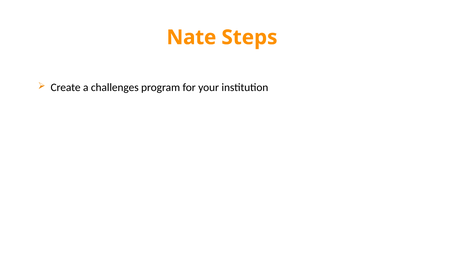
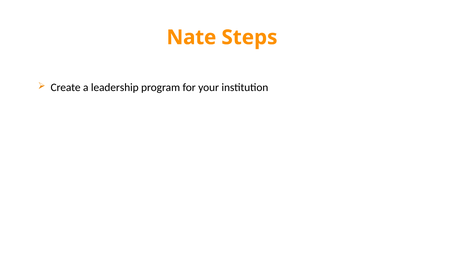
challenges: challenges -> leadership
